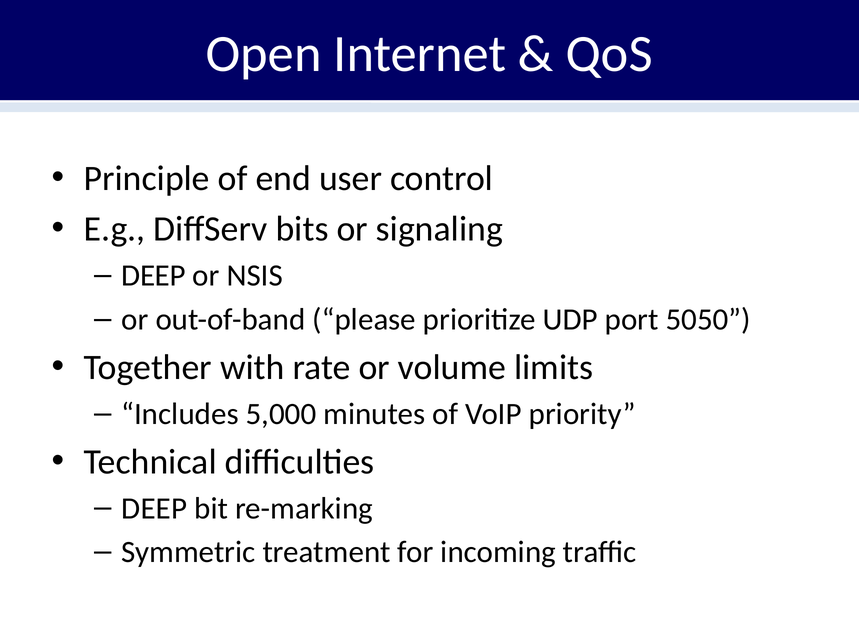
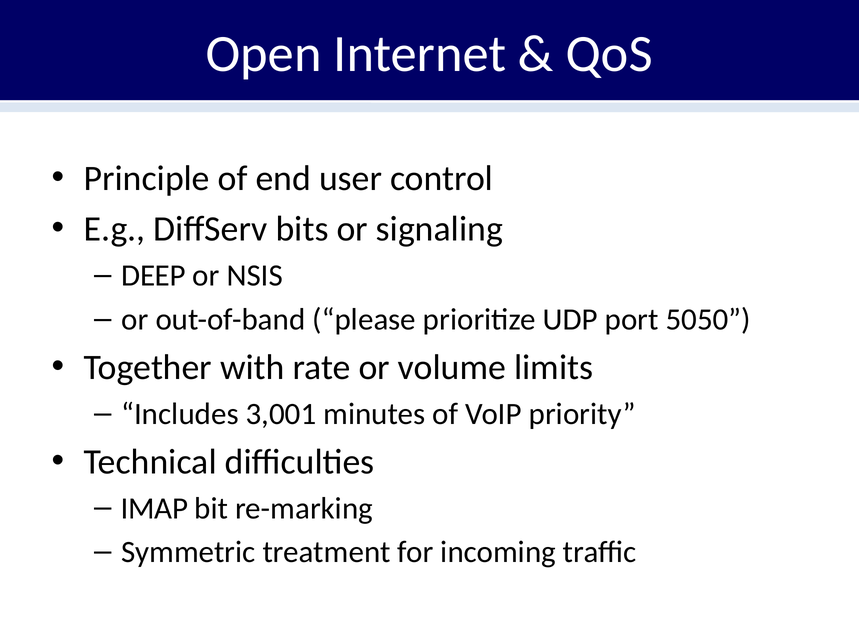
5,000: 5,000 -> 3,001
DEEP at (154, 509): DEEP -> IMAP
